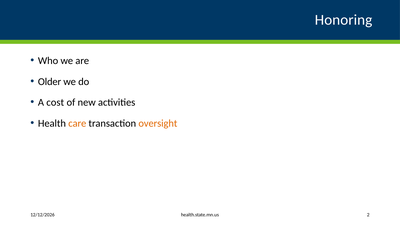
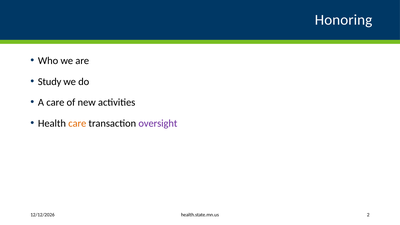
Older: Older -> Study
A cost: cost -> care
oversight colour: orange -> purple
